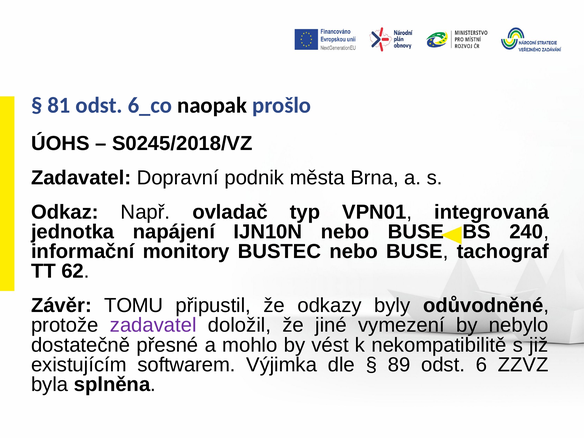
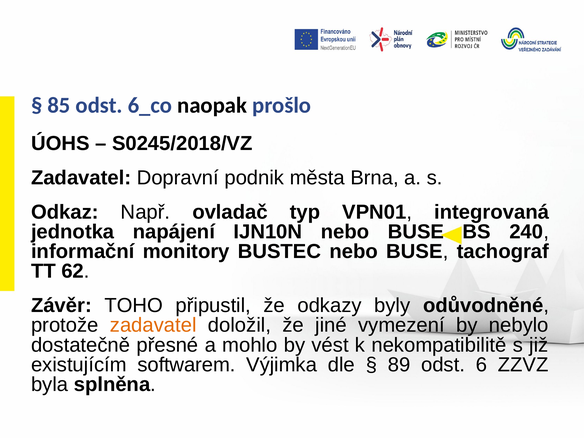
81: 81 -> 85
TOMU: TOMU -> TOHO
zadavatel at (153, 325) colour: purple -> orange
